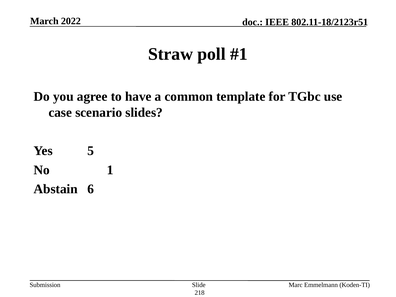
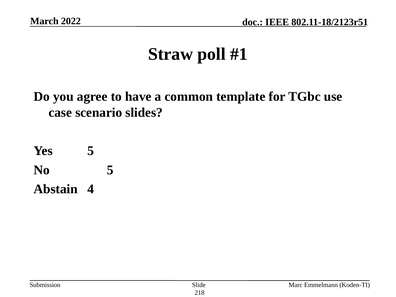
No 1: 1 -> 5
6: 6 -> 4
